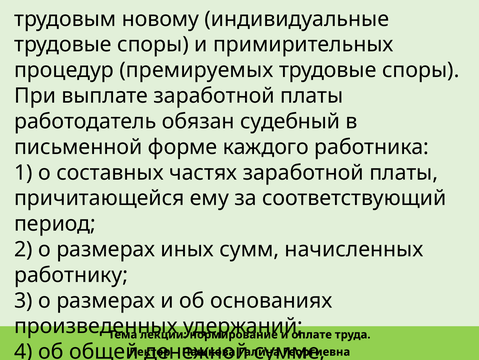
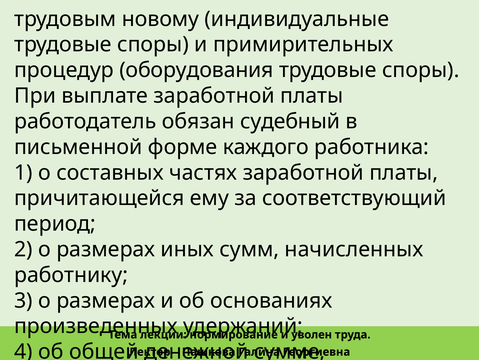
премируемых: премируемых -> оборудования
оплате: оплате -> уволен
